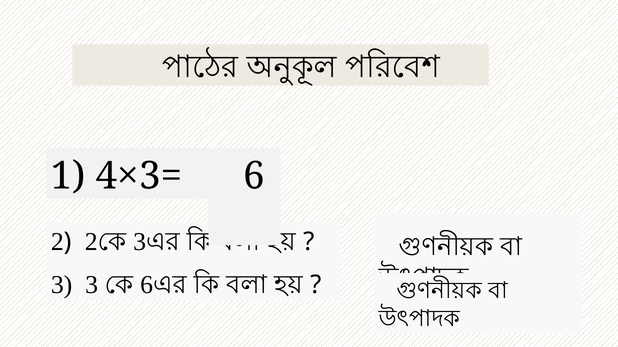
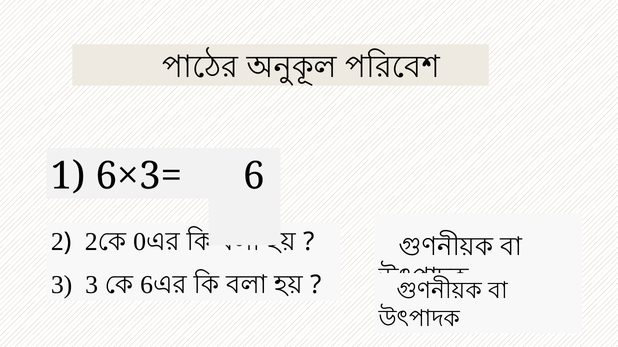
4×3=: 4×3= -> 6×3=
3 at (140, 242): 3 -> 0
